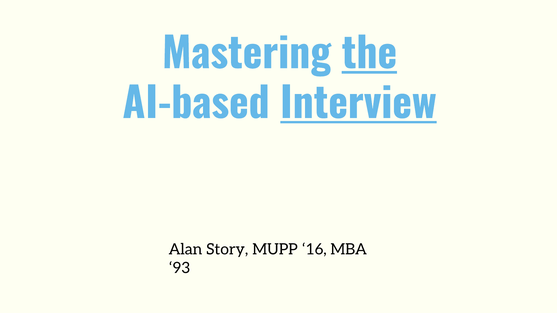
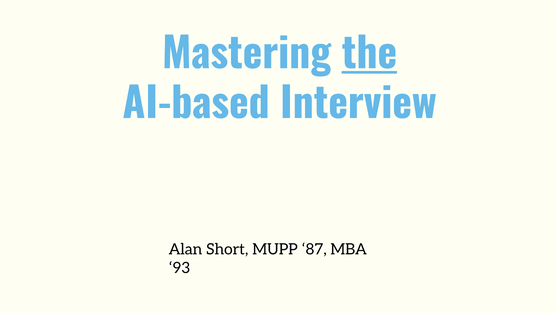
Interview underline: present -> none
Story: Story -> Short
16: 16 -> 87
